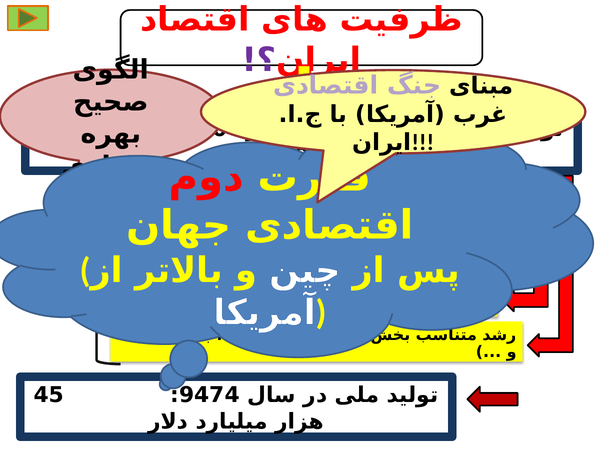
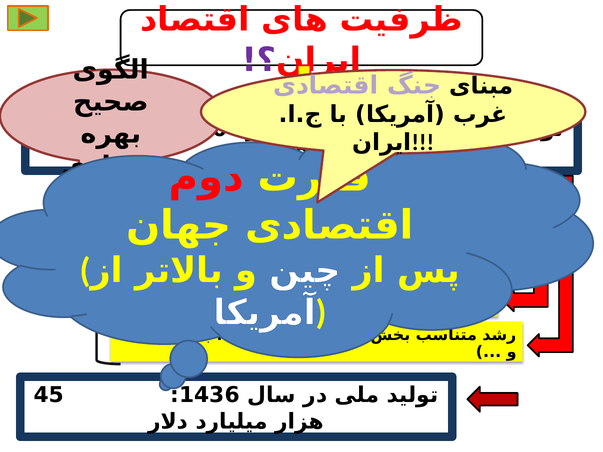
9474: 9474 -> 1436
